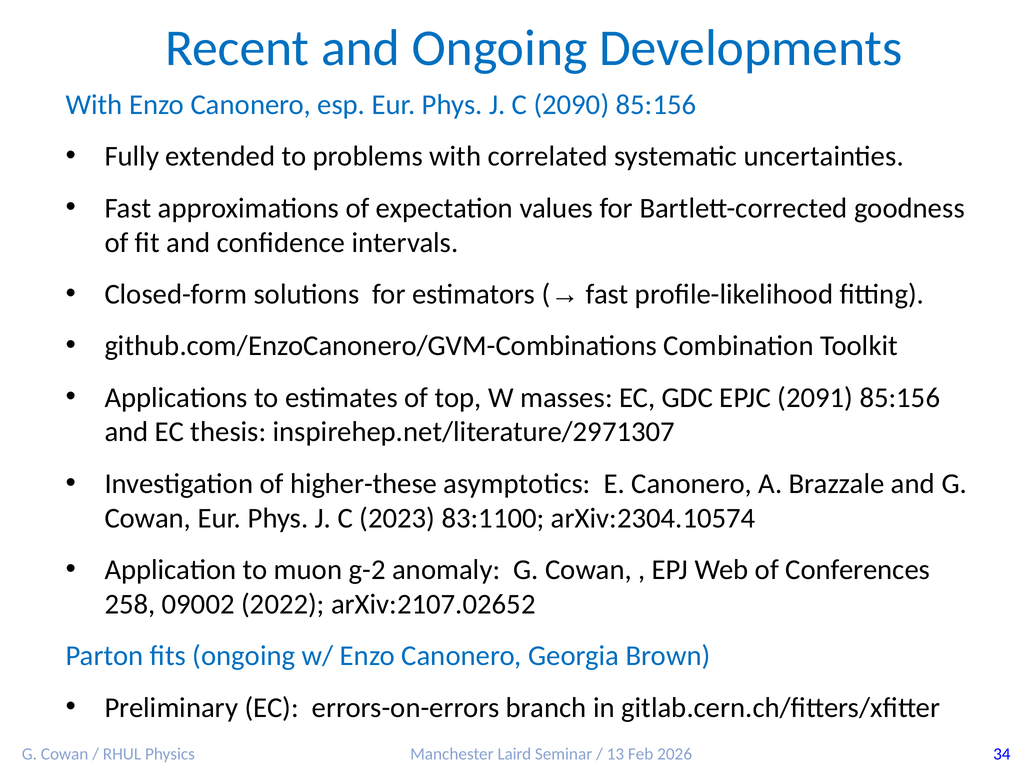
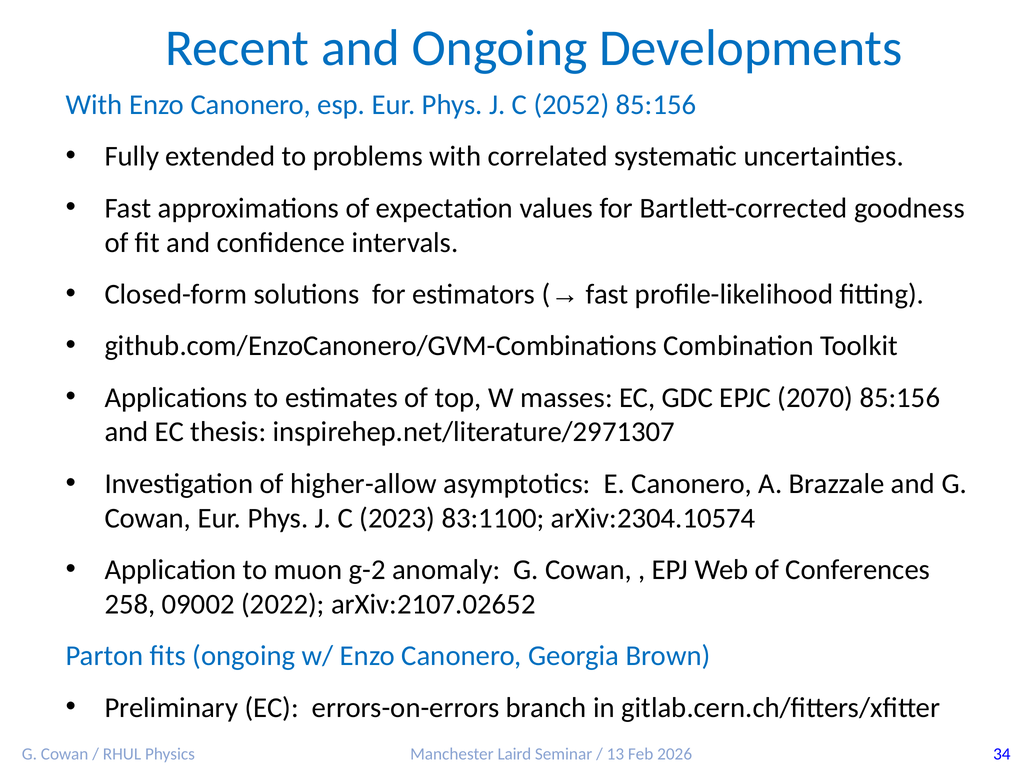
2090: 2090 -> 2052
2091: 2091 -> 2070
higher-these: higher-these -> higher-allow
